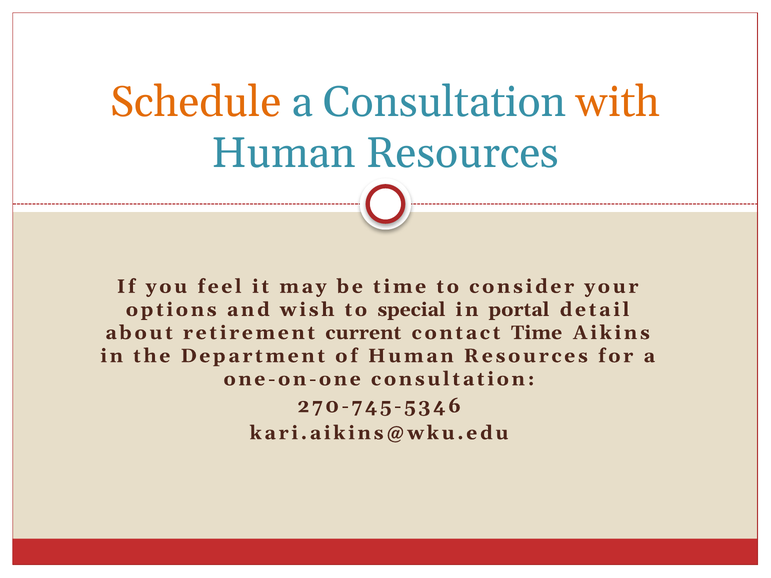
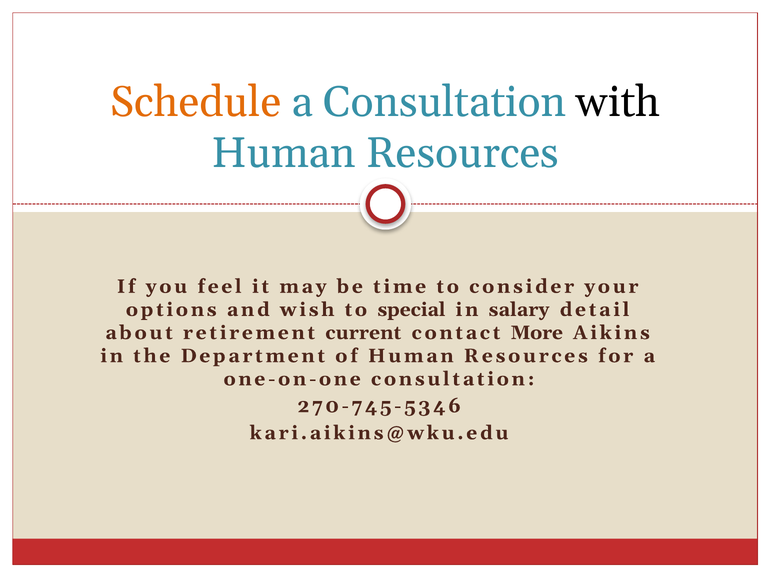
with colour: orange -> black
portal: portal -> salary
contact Time: Time -> More
